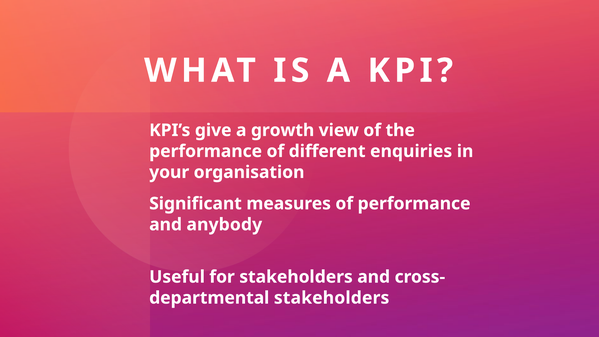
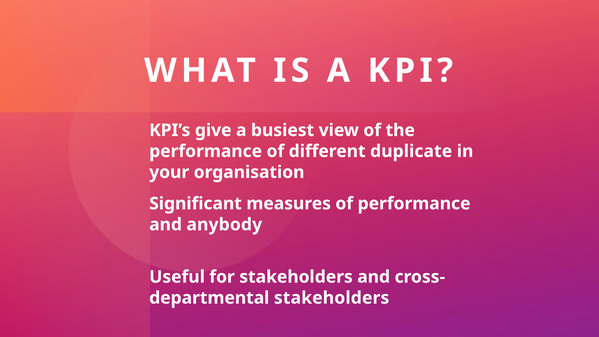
growth: growth -> busiest
enquiries: enquiries -> duplicate
